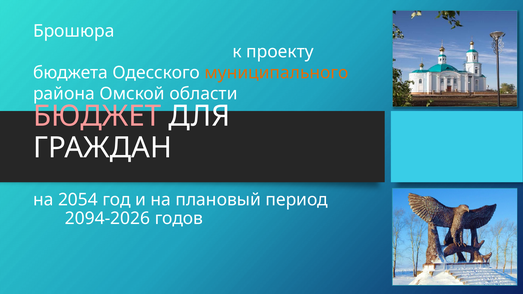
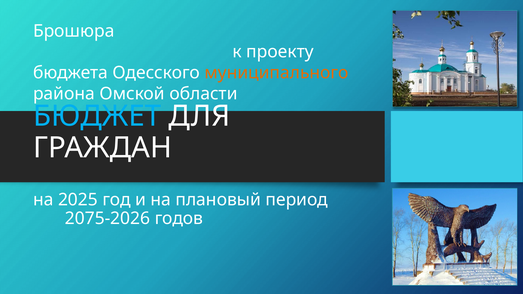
БЮДЖЕТ colour: pink -> light blue
2054: 2054 -> 2025
2094-2026: 2094-2026 -> 2075-2026
